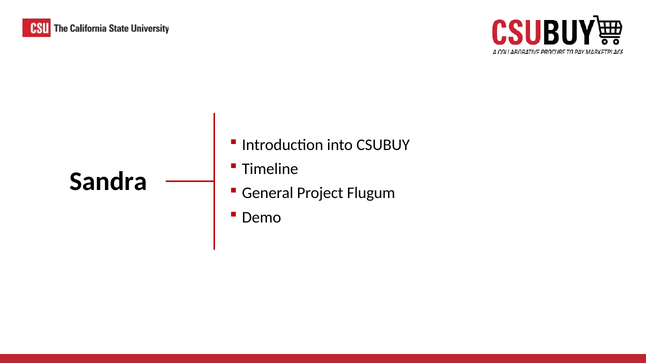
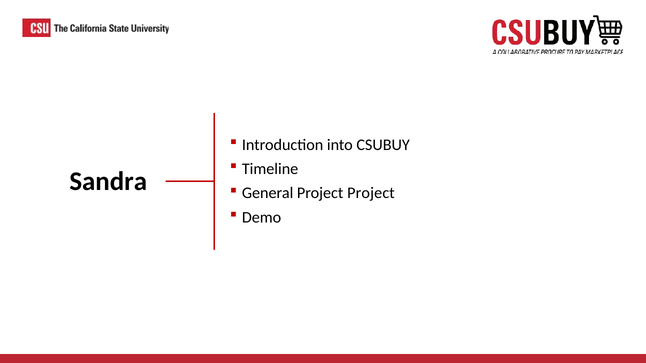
Project Flugum: Flugum -> Project
